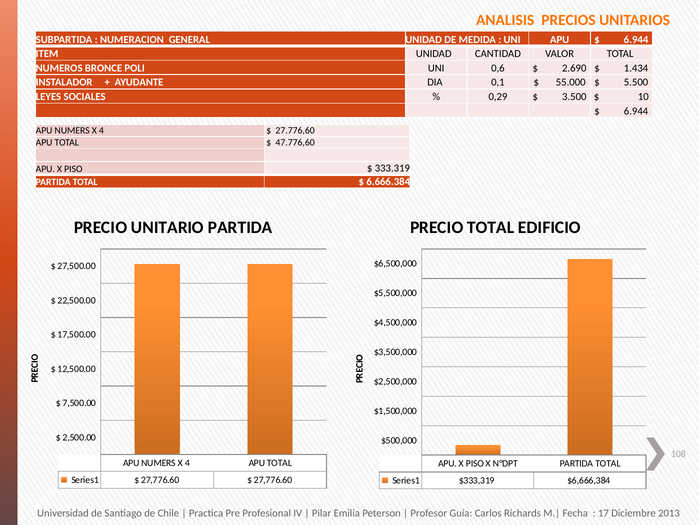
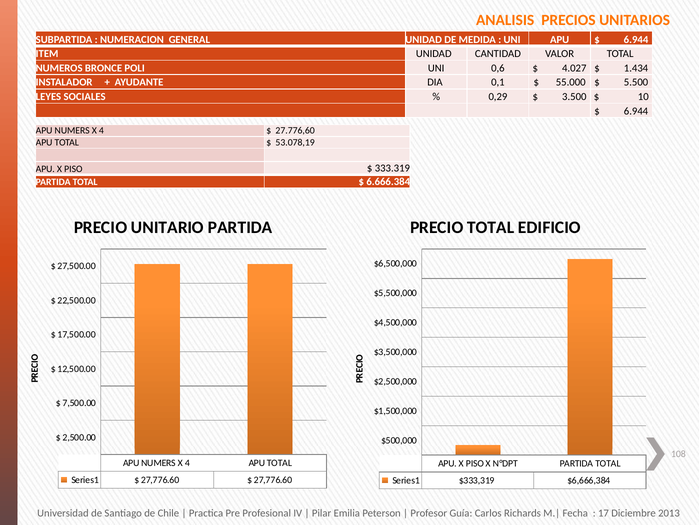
2.690: 2.690 -> 4.027
47.776,60: 47.776,60 -> 53.078,19
